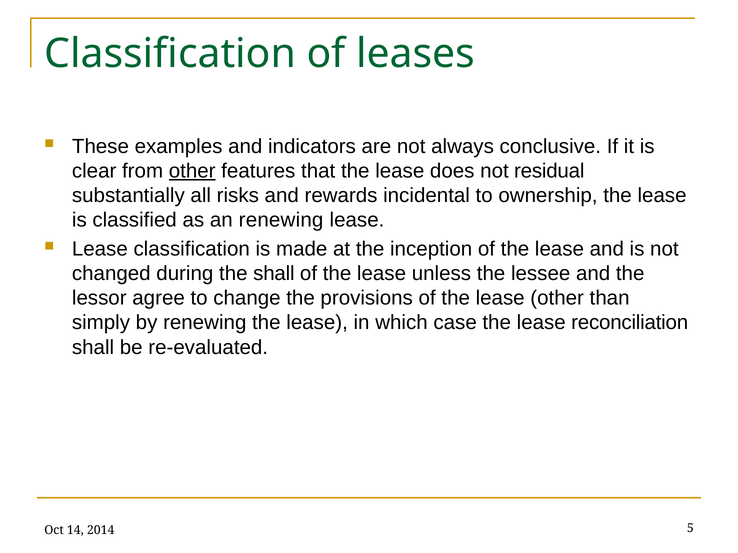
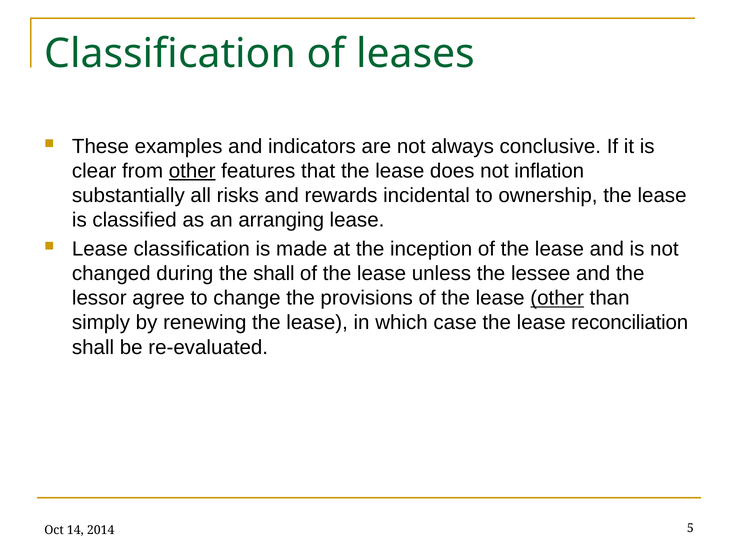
residual: residual -> inflation
an renewing: renewing -> arranging
other at (557, 298) underline: none -> present
